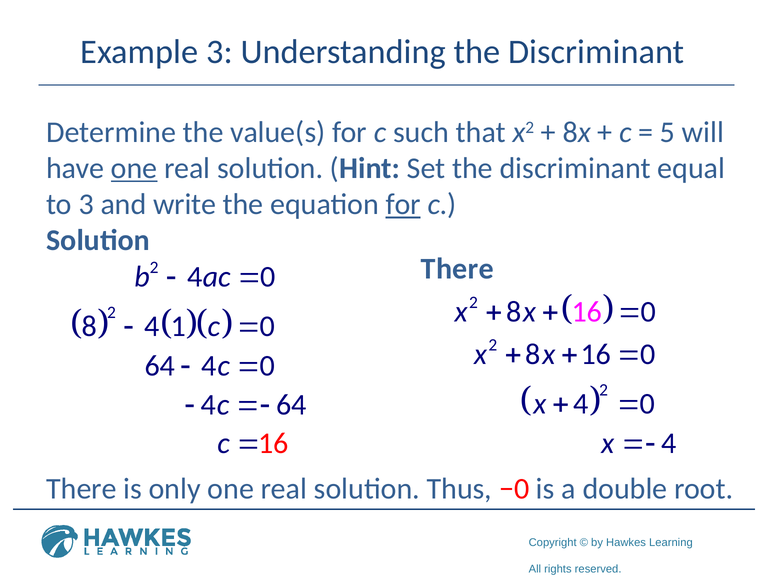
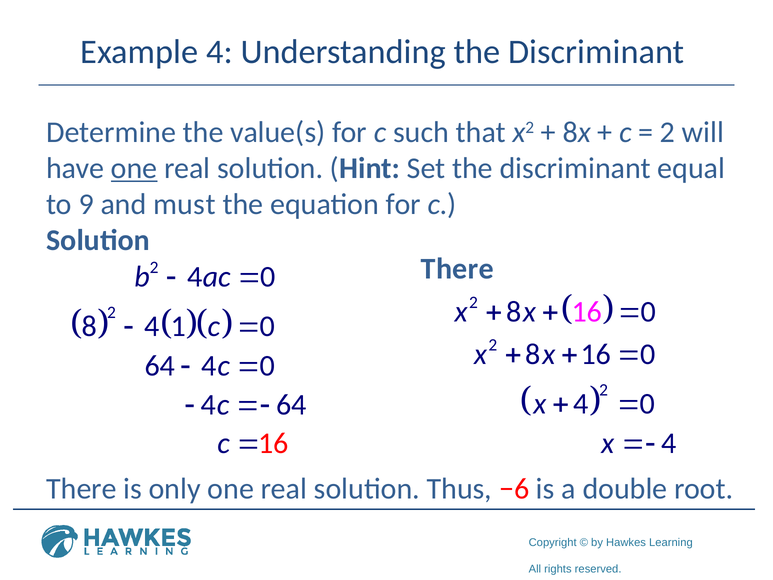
Example 3: 3 -> 4
5 at (668, 132): 5 -> 2
to 3: 3 -> 9
write: write -> must
for at (403, 204) underline: present -> none
−0: −0 -> −6
